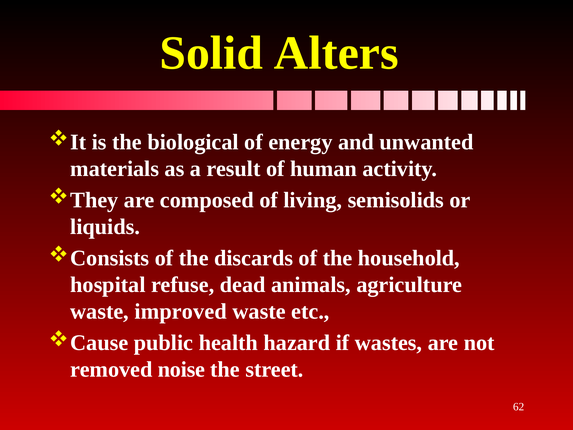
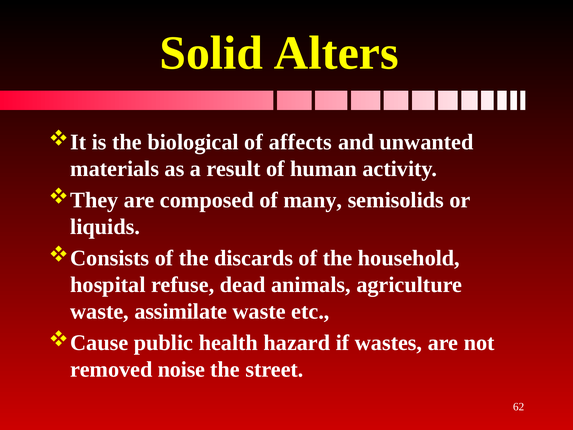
energy: energy -> affects
living: living -> many
improved: improved -> assimilate
